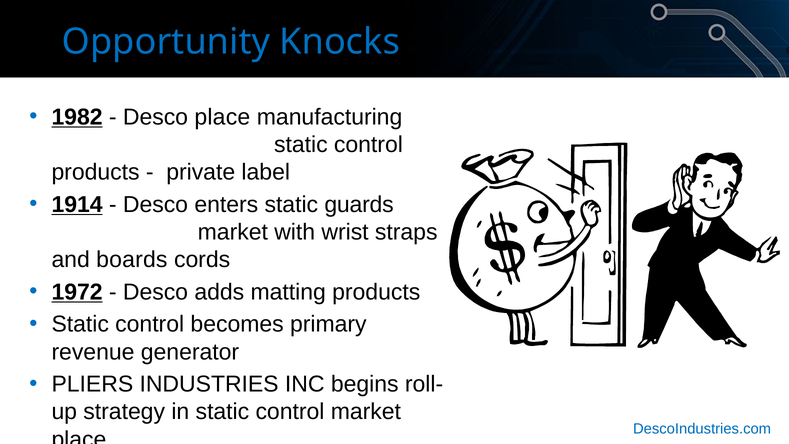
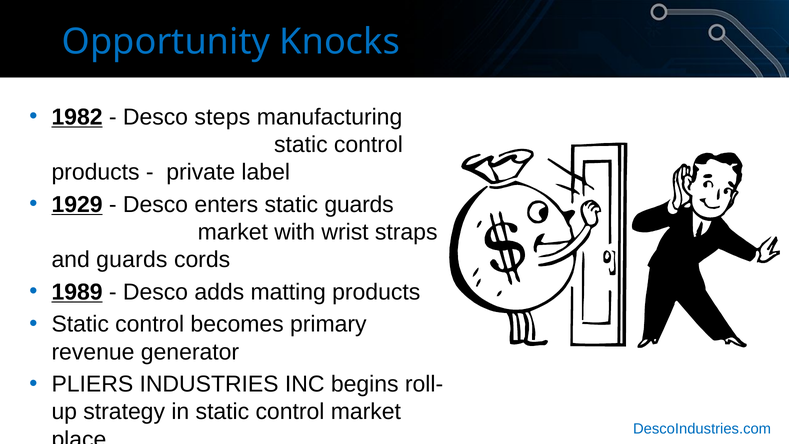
Desco place: place -> steps
1914: 1914 -> 1929
and boards: boards -> guards
1972: 1972 -> 1989
